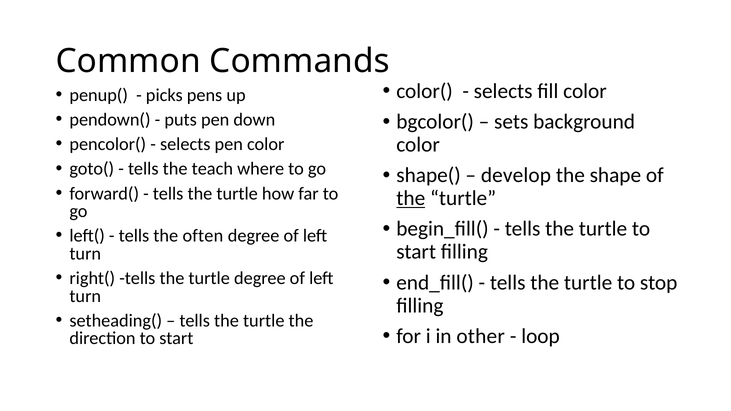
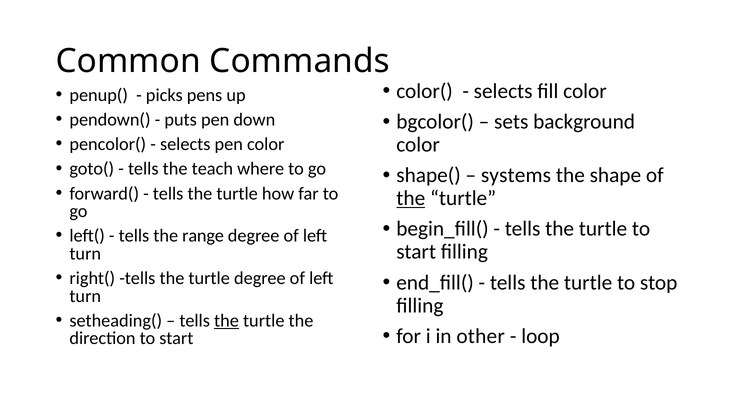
develop: develop -> systems
often: often -> range
the at (227, 321) underline: none -> present
